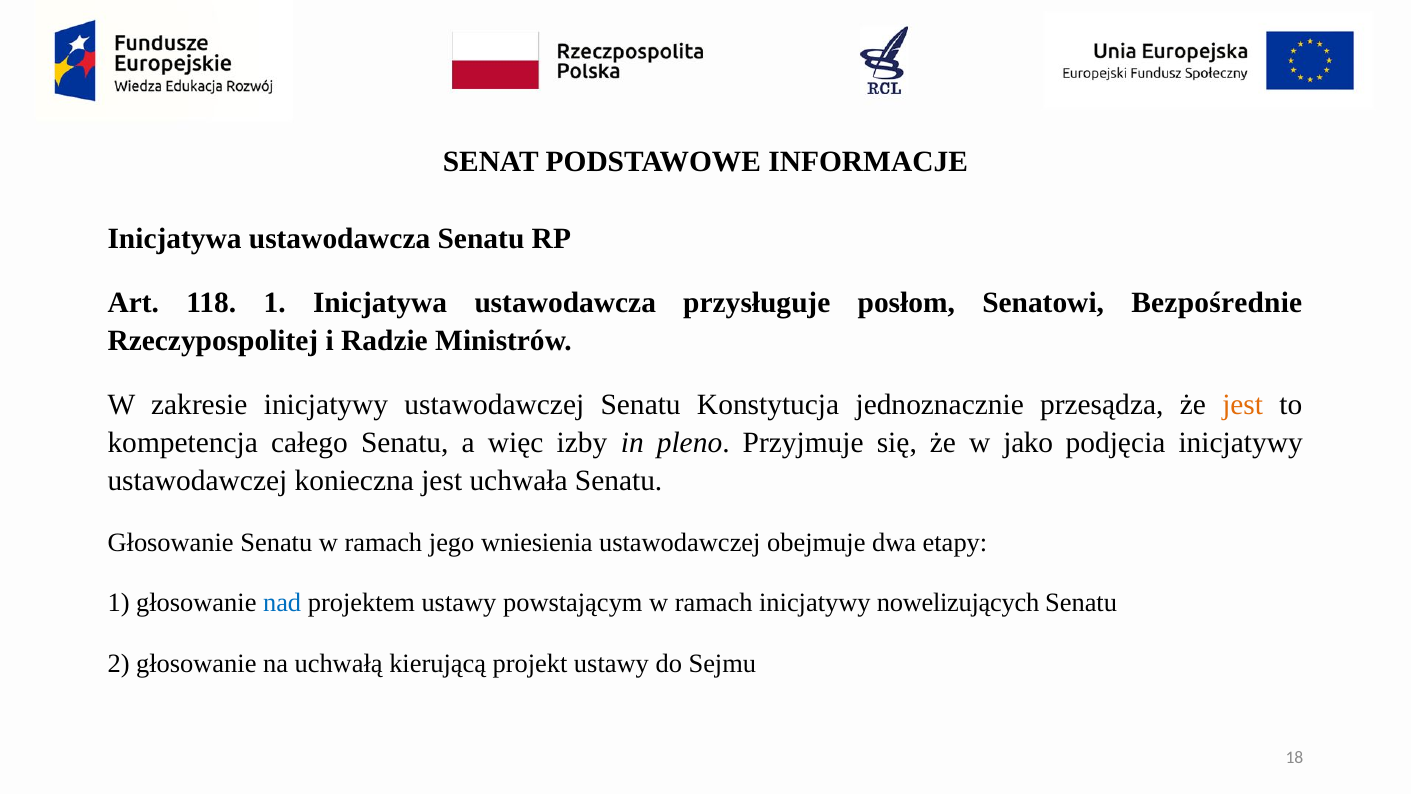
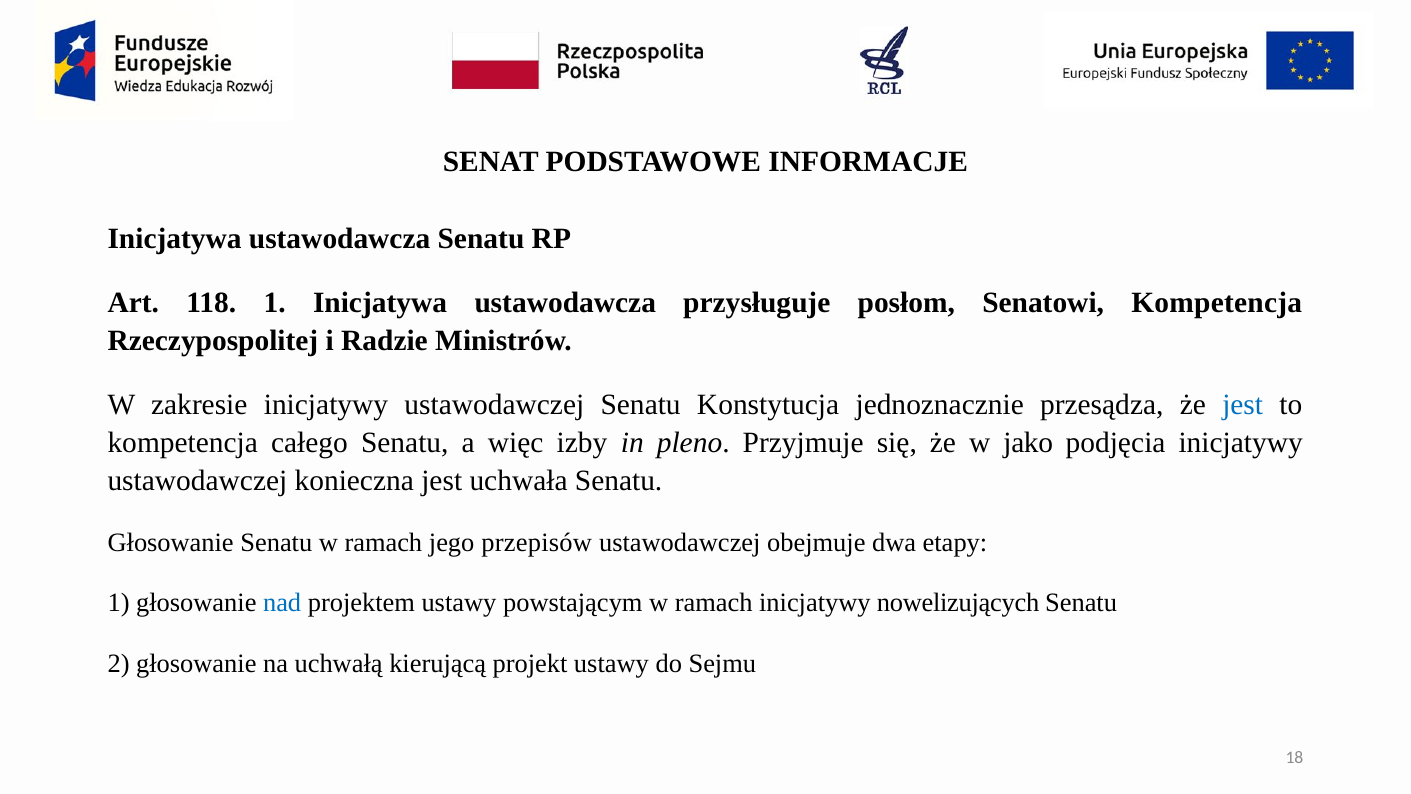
Senatowi Bezpośrednie: Bezpośrednie -> Kompetencja
jest at (1243, 405) colour: orange -> blue
wniesienia: wniesienia -> przepisów
